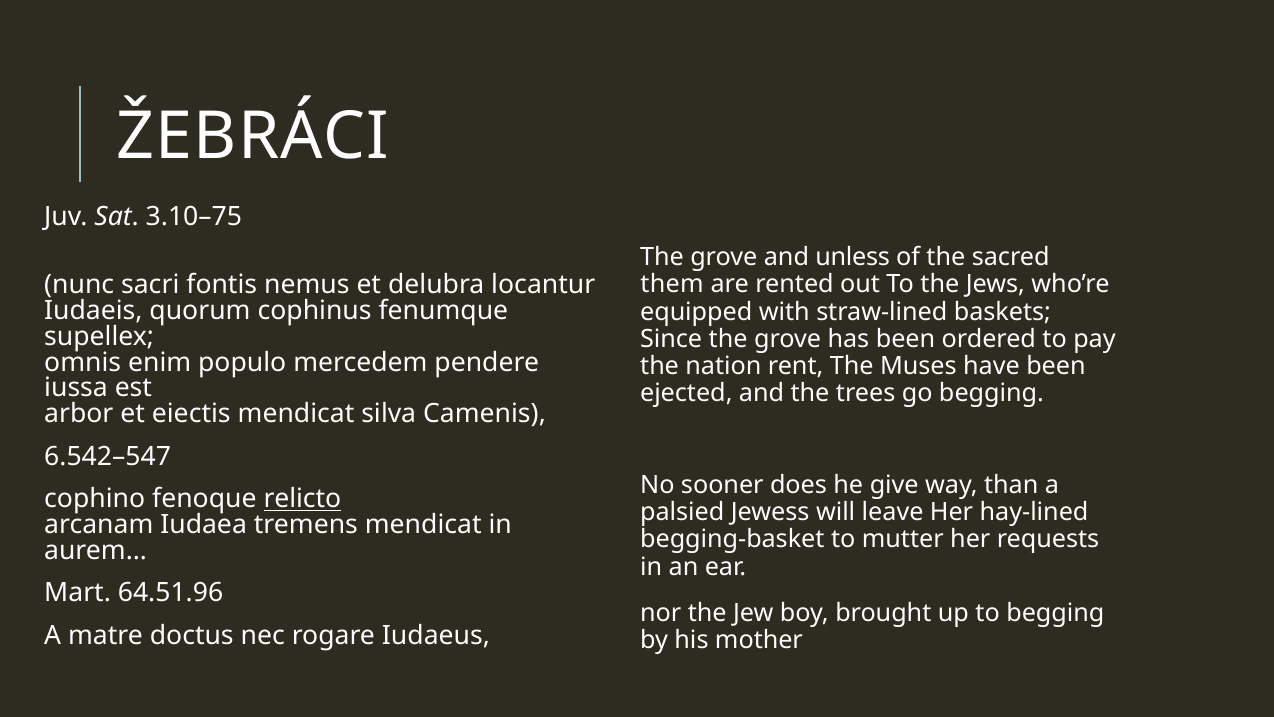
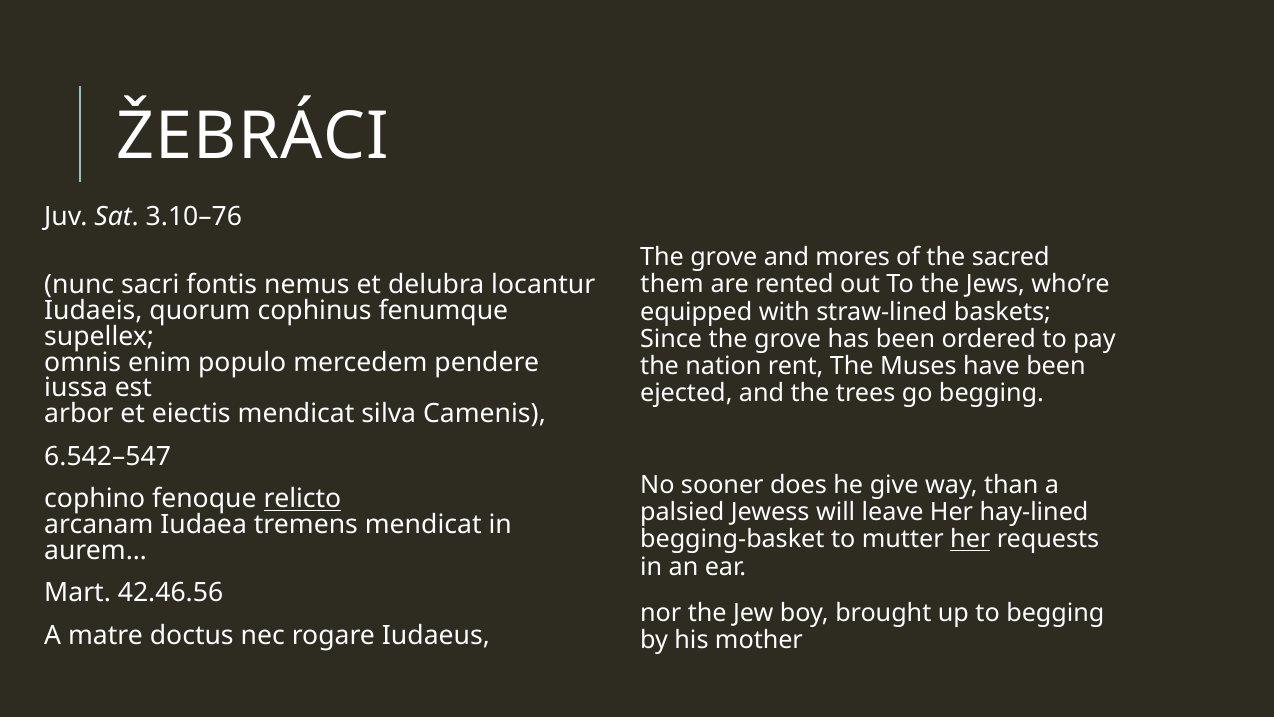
3.10–75: 3.10–75 -> 3.10–76
unless: unless -> mores
her at (970, 539) underline: none -> present
64.51.96: 64.51.96 -> 42.46.56
